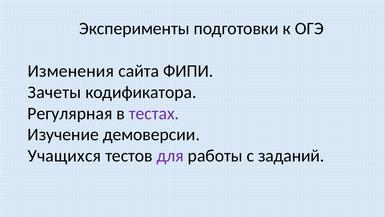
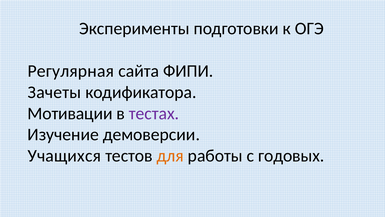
Изменения: Изменения -> Регулярная
Регулярная: Регулярная -> Мотивации
для colour: purple -> orange
заданий: заданий -> годовых
